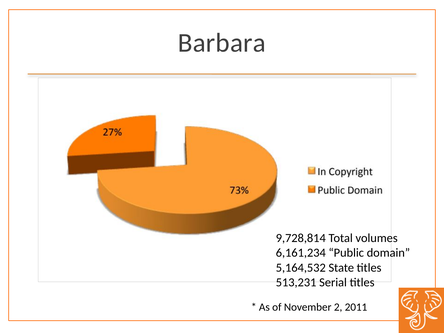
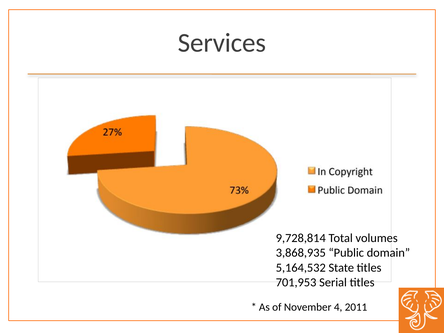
Barbara: Barbara -> Services
6,161,234: 6,161,234 -> 3,868,935
513,231: 513,231 -> 701,953
2: 2 -> 4
